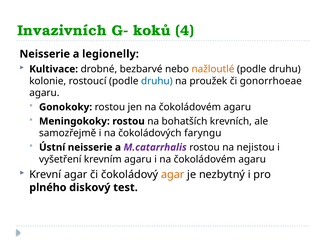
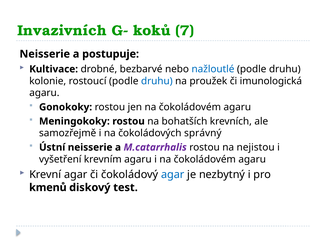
4: 4 -> 7
legionelly: legionelly -> postupuje
nažloutlé colour: orange -> blue
gonorrhoeae: gonorrhoeae -> imunologická
faryngu: faryngu -> správný
agar at (173, 175) colour: orange -> blue
plného: plného -> kmenů
